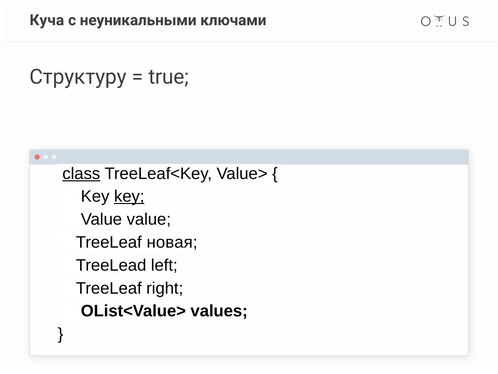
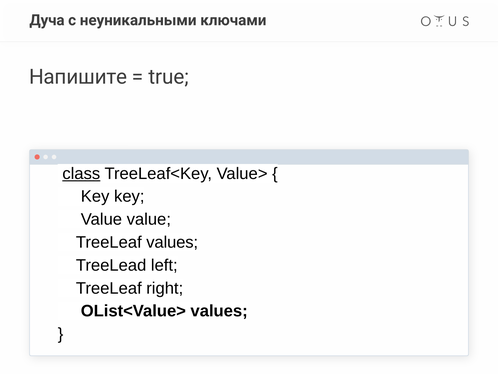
Куча: Куча -> Дуча
Структуру: Структуру -> Напишите
key at (129, 196) underline: present -> none
TreeLeaf новая: новая -> values
